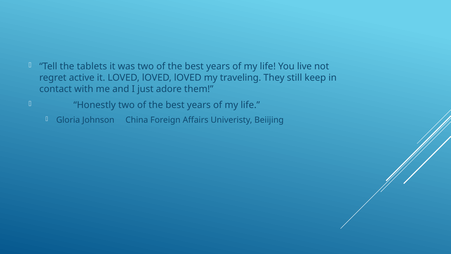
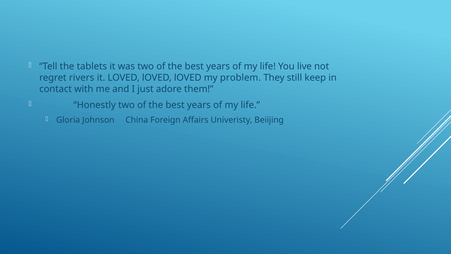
active: active -> rivers
traveling: traveling -> problem
